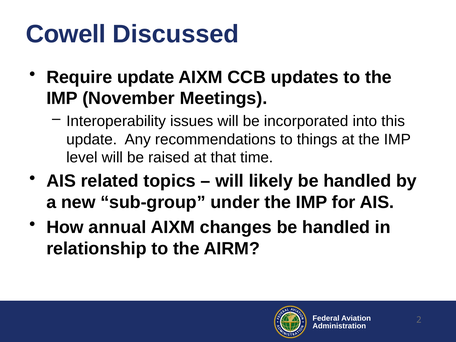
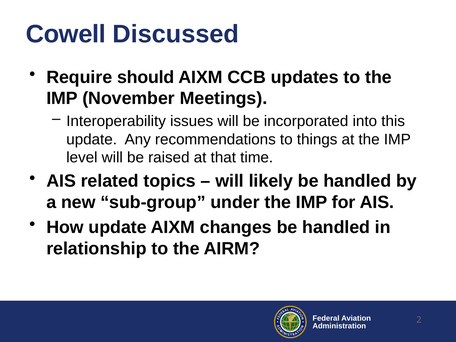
Require update: update -> should
How annual: annual -> update
